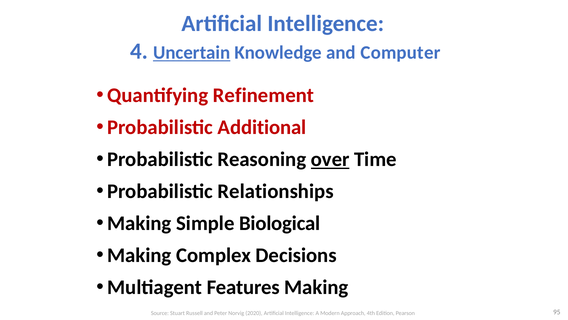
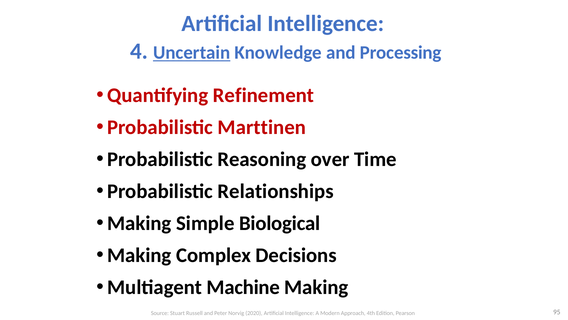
Computer: Computer -> Processing
Additional: Additional -> Marttinen
over underline: present -> none
Features: Features -> Machine
